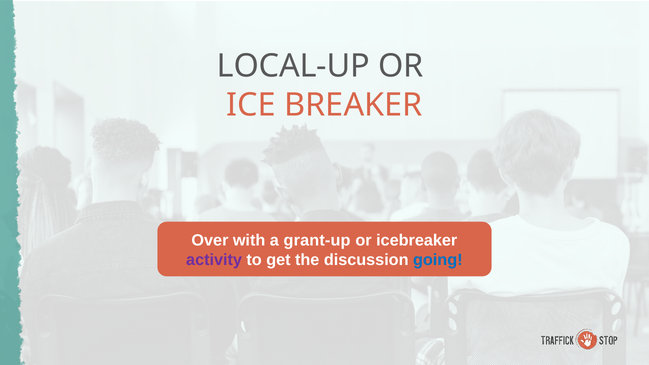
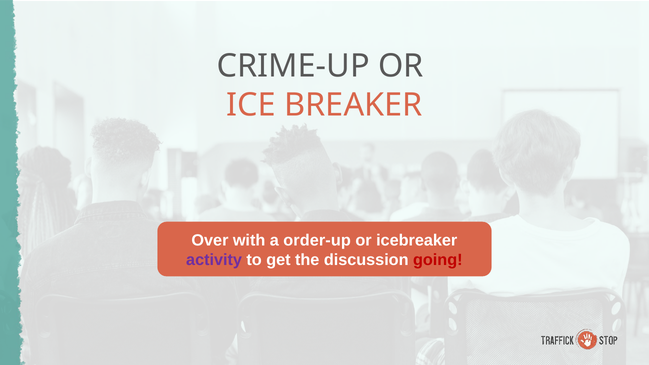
LOCAL-UP: LOCAL-UP -> CRIME-UP
grant-up: grant-up -> order-up
going colour: blue -> red
